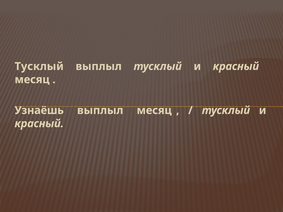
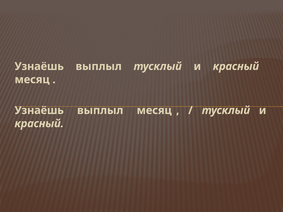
Тусклый at (39, 66): Тусклый -> Узнаёшь
